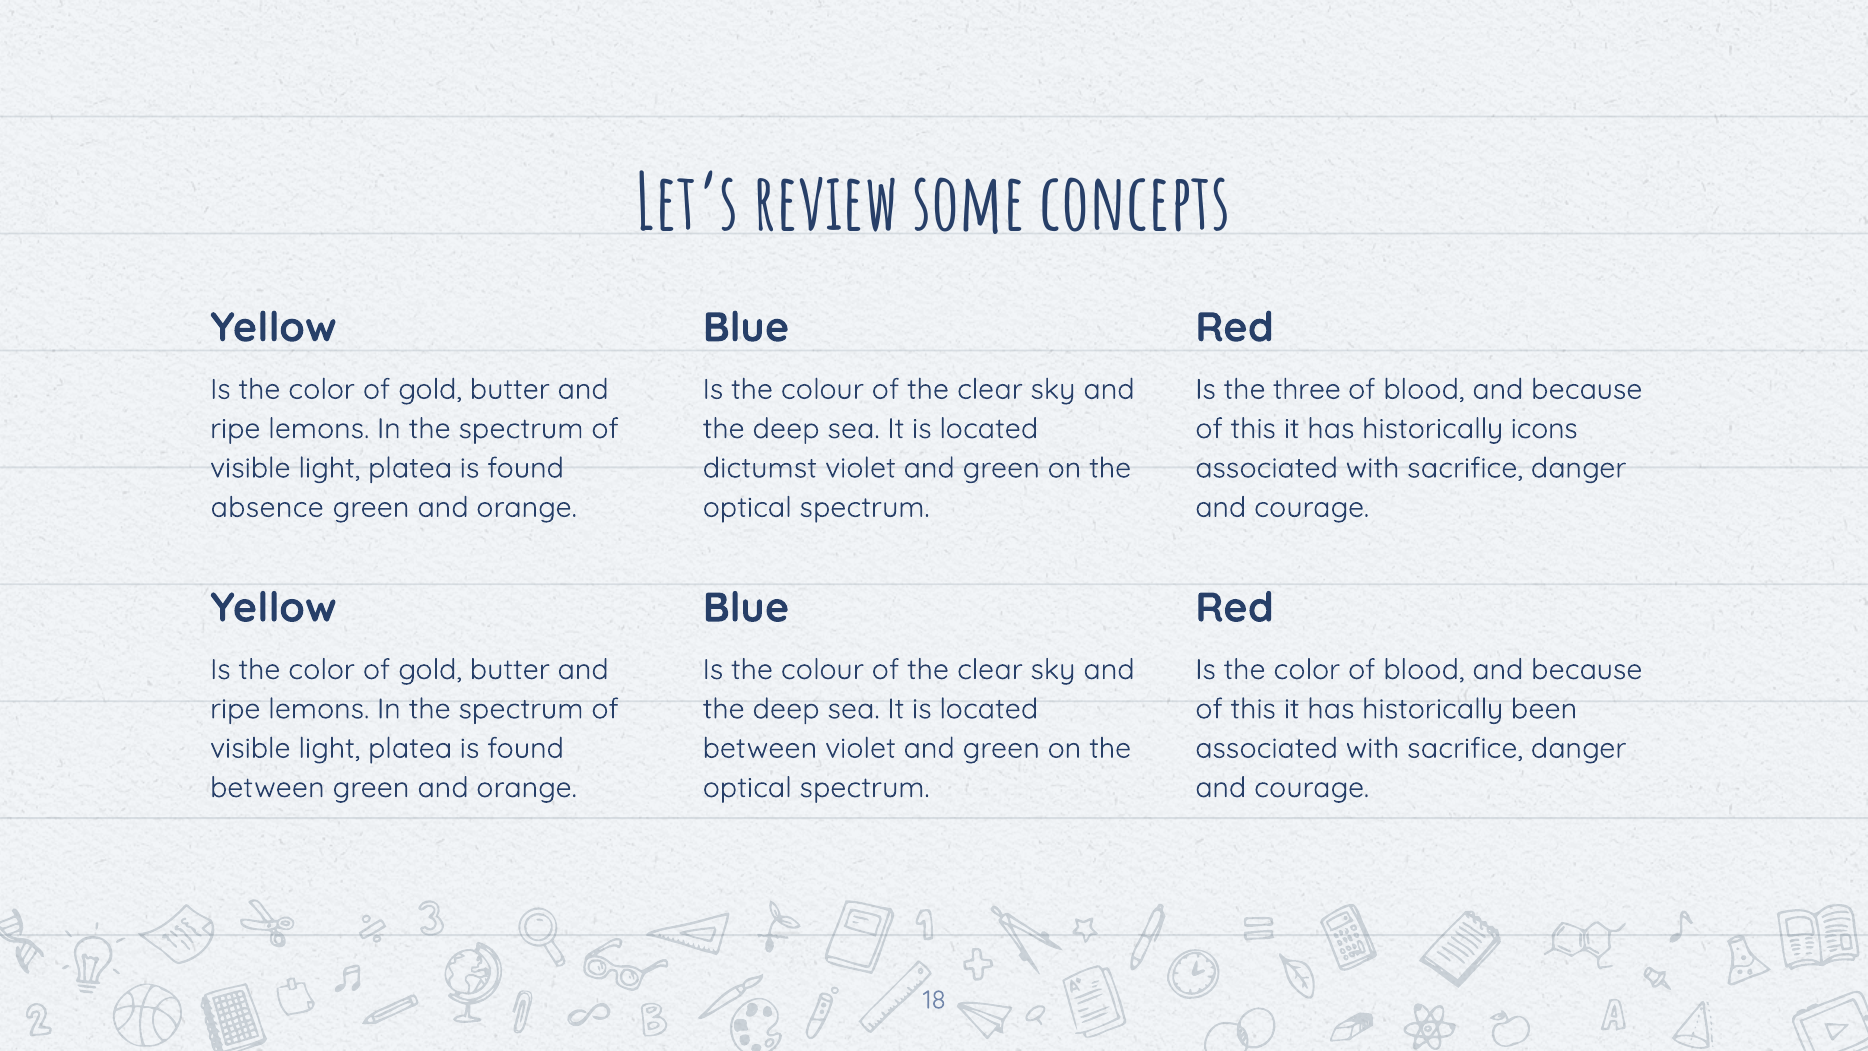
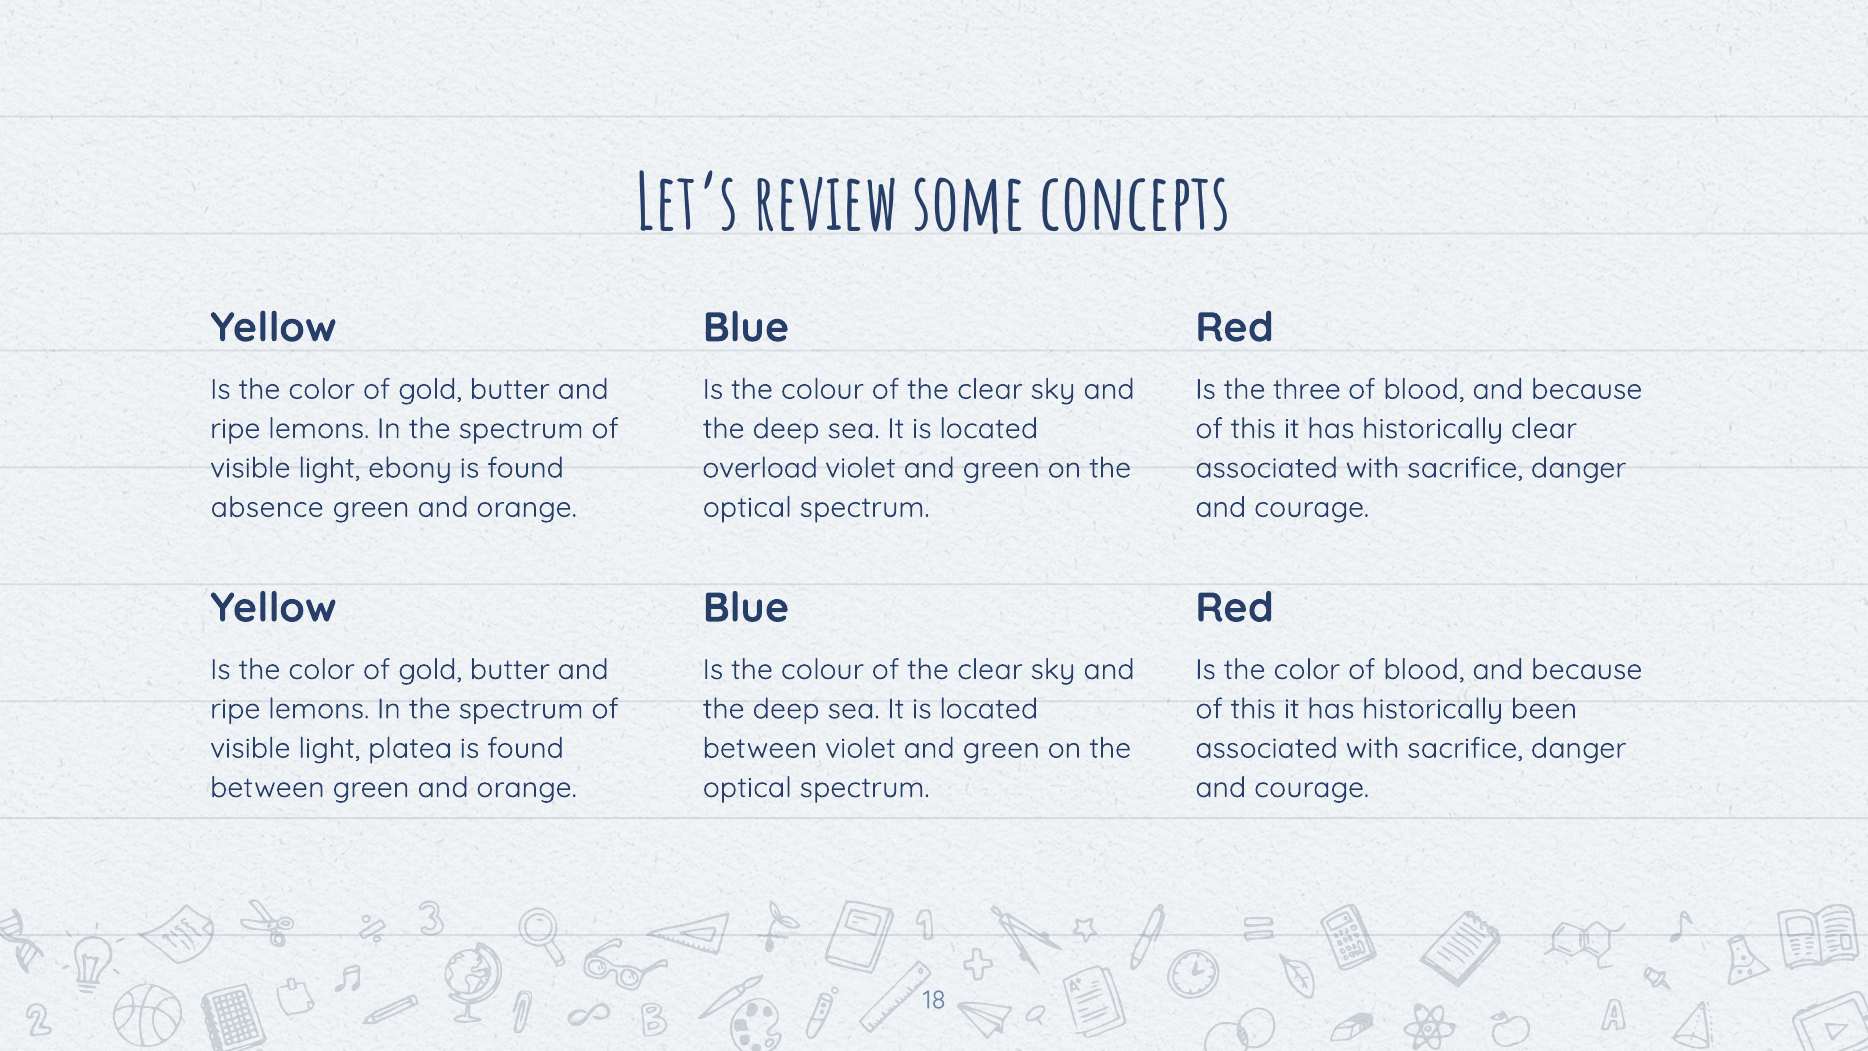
historically icons: icons -> clear
platea at (410, 468): platea -> ebony
dictumst: dictumst -> overload
